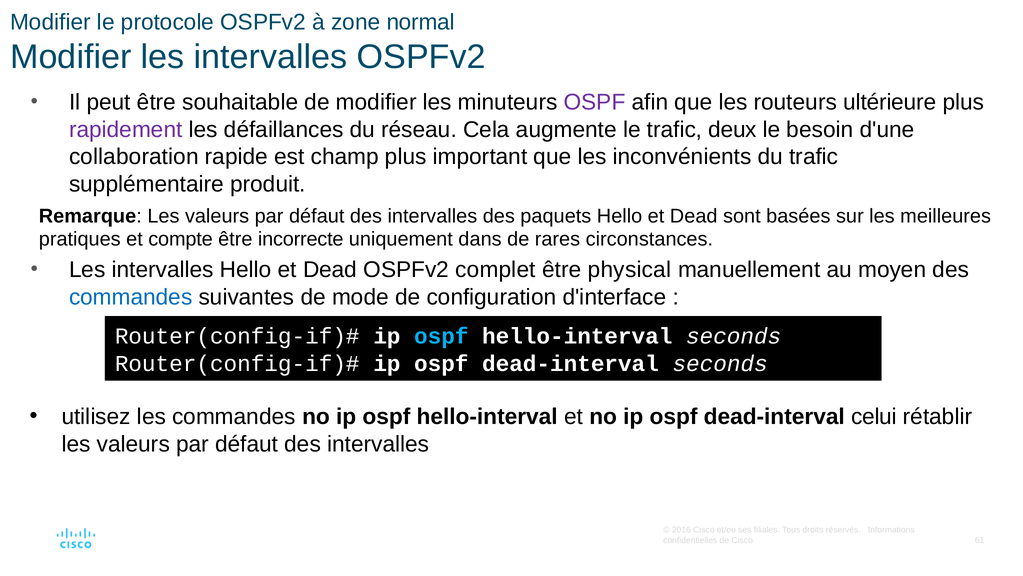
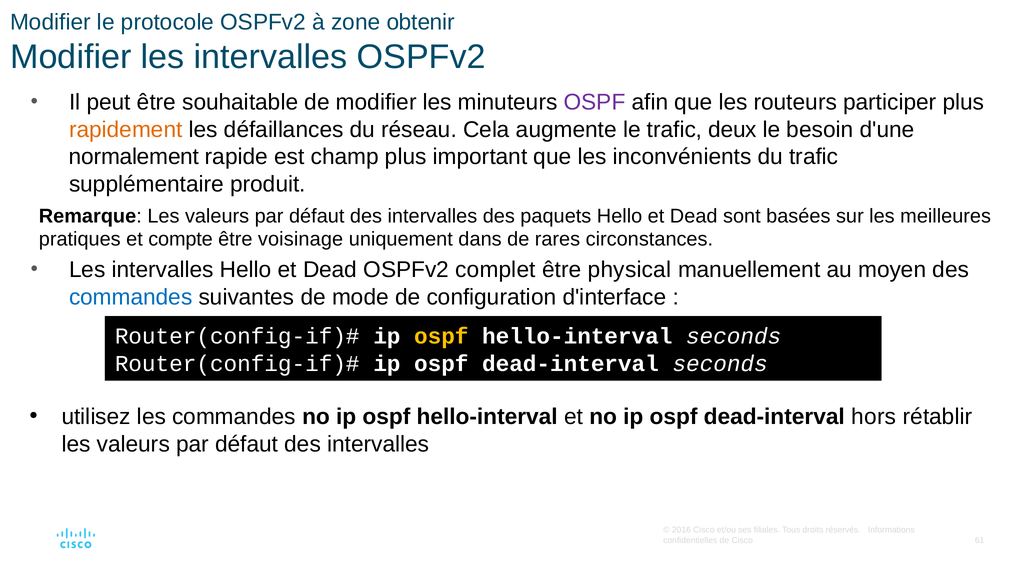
normal: normal -> obtenir
ultérieure: ultérieure -> participer
rapidement colour: purple -> orange
collaboration: collaboration -> normalement
incorrecte: incorrecte -> voisinage
ospf at (441, 336) colour: light blue -> yellow
celui: celui -> hors
